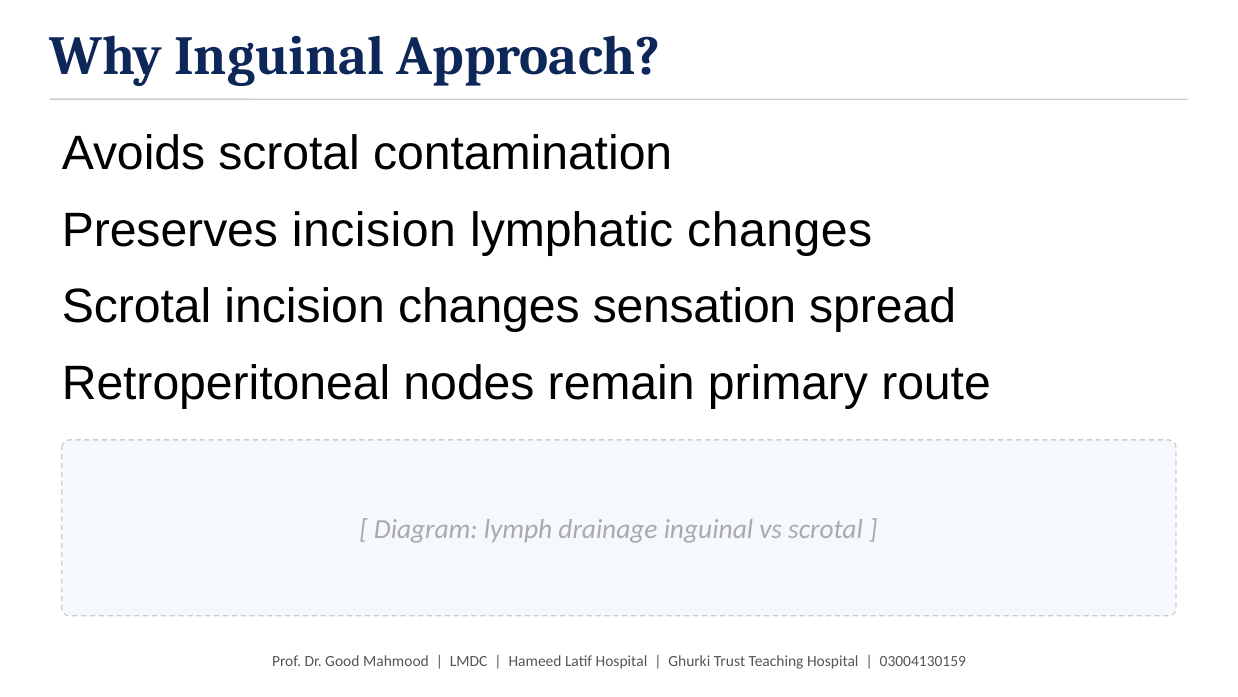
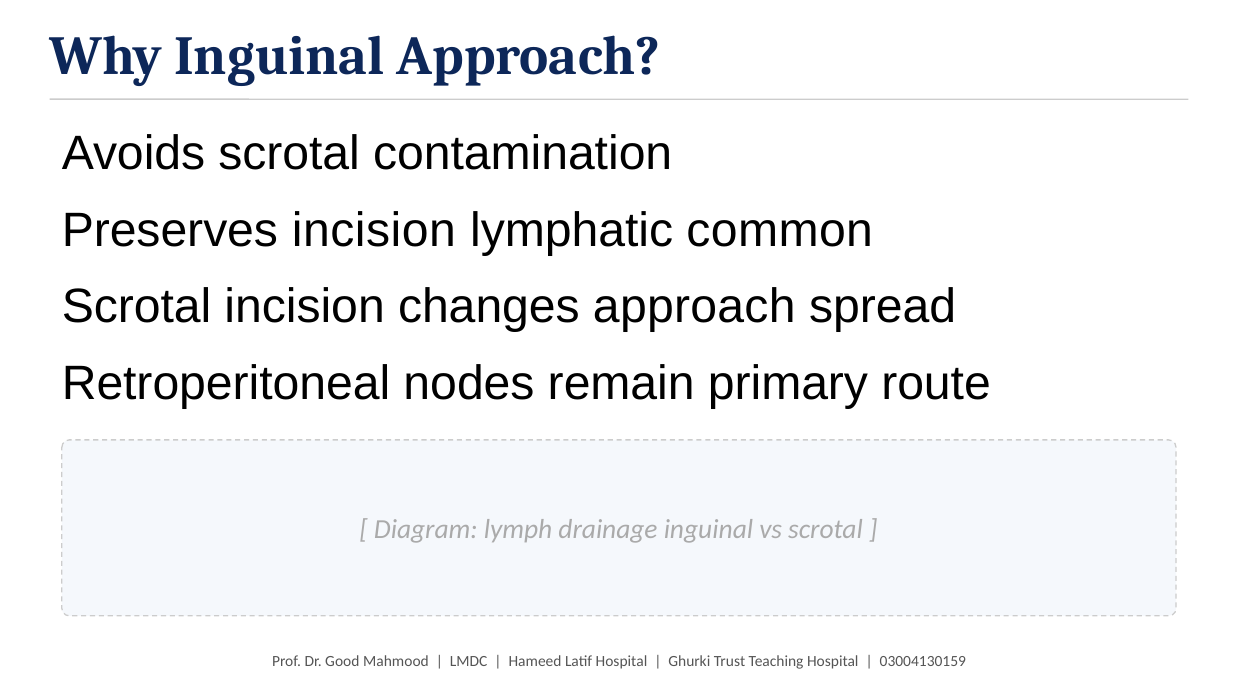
lymphatic changes: changes -> common
changes sensation: sensation -> approach
